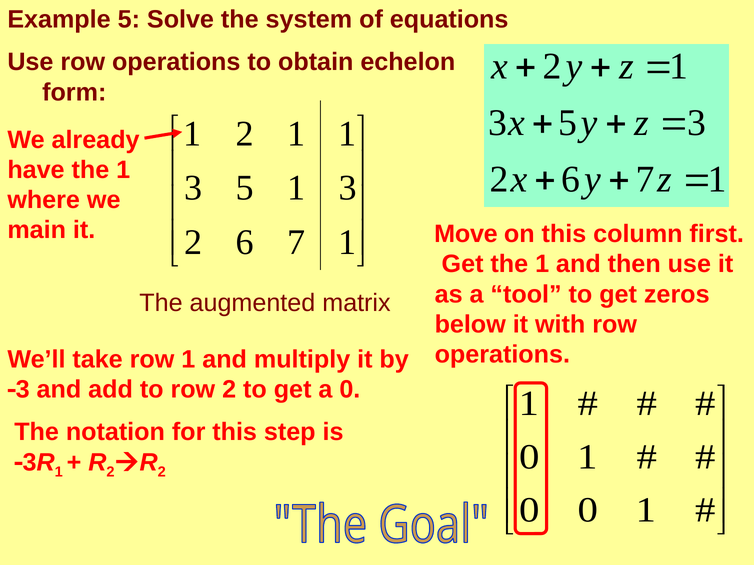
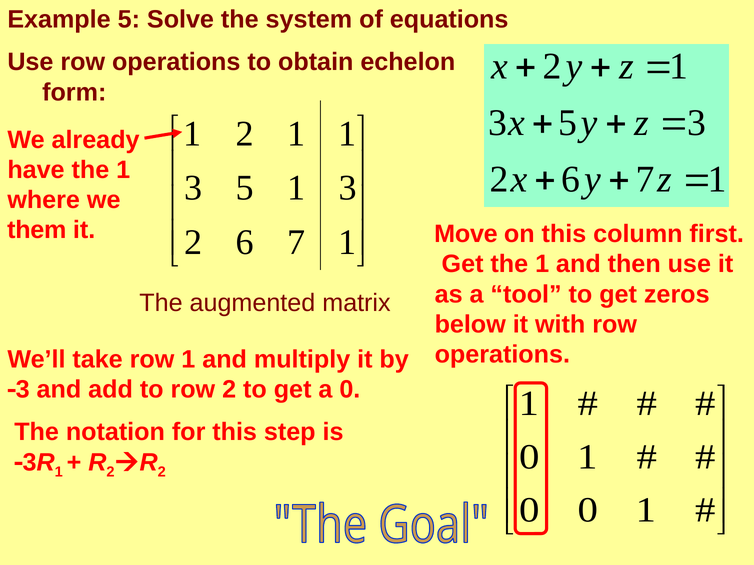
main: main -> them
